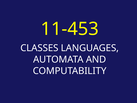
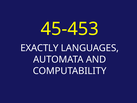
11-453: 11-453 -> 45-453
CLASSES: CLASSES -> EXACTLY
